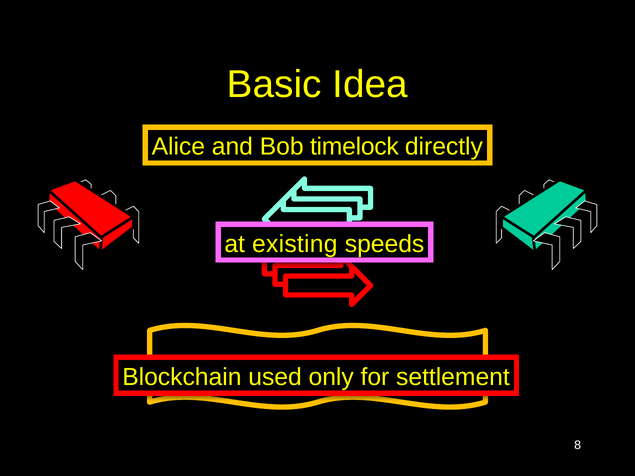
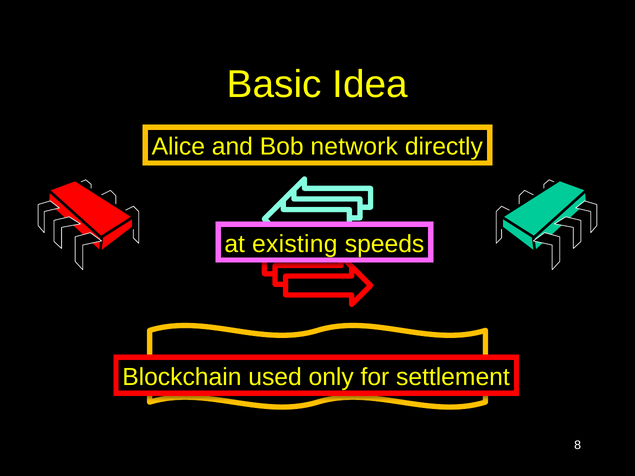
timelock: timelock -> network
